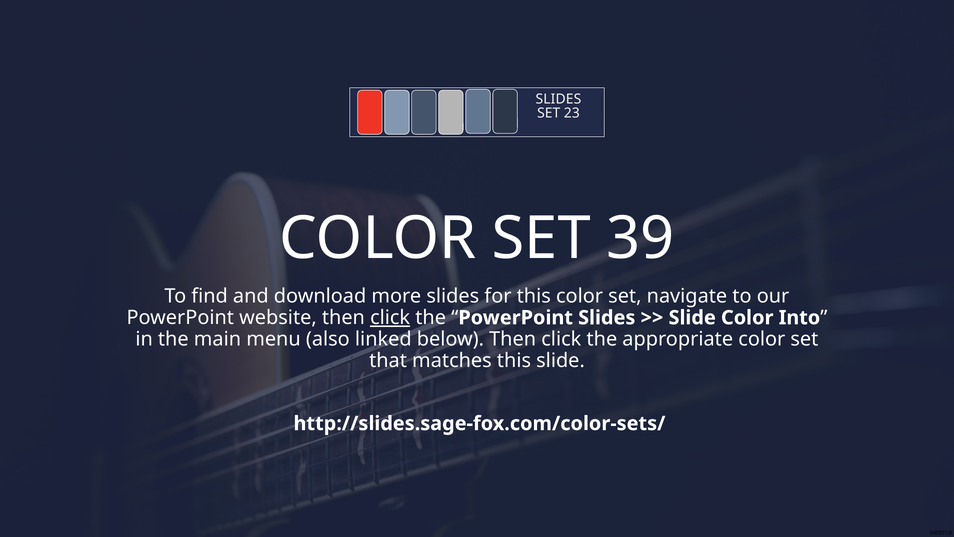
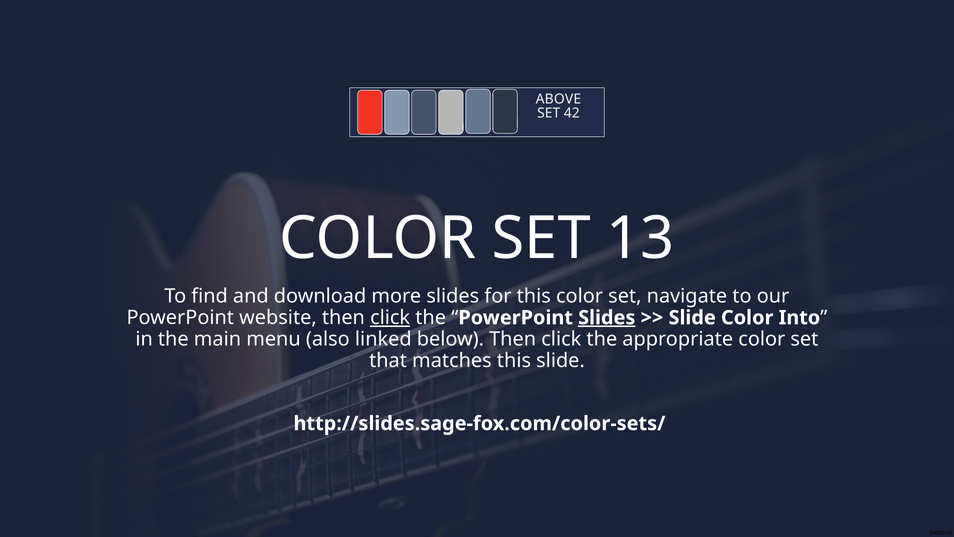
SLIDES at (558, 99): SLIDES -> ABOVE
23: 23 -> 42
39: 39 -> 13
Slides at (607, 318) underline: none -> present
